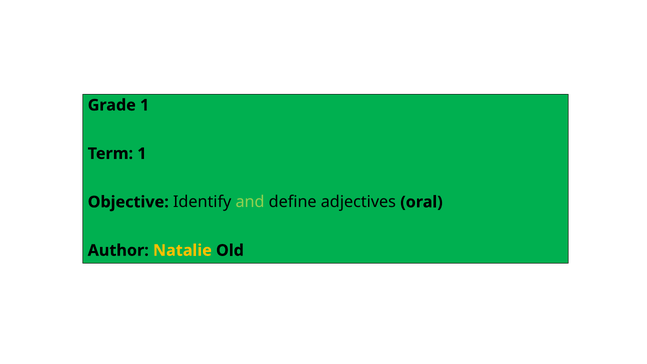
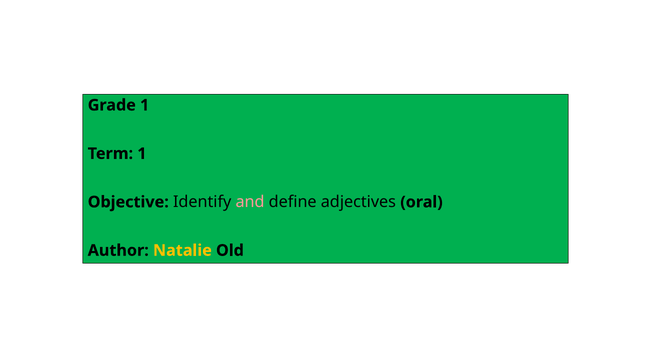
and colour: light green -> pink
